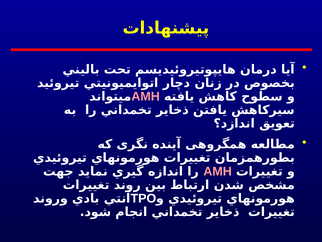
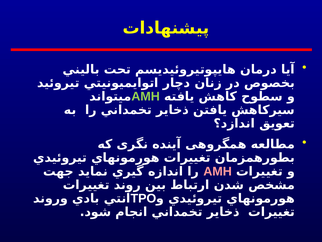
AMH at (146, 96) colour: pink -> light green
